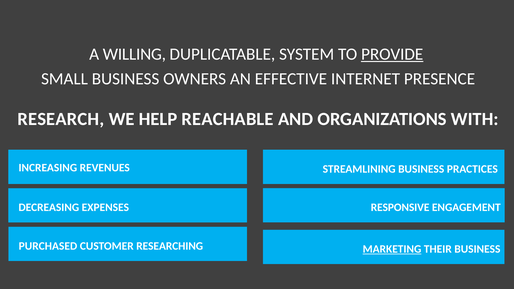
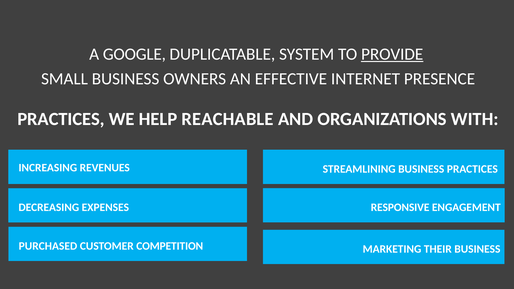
WILLING: WILLING -> GOOGLE
RESEARCH at (61, 119): RESEARCH -> PRACTICES
RESEARCHING: RESEARCHING -> COMPETITION
MARKETING underline: present -> none
